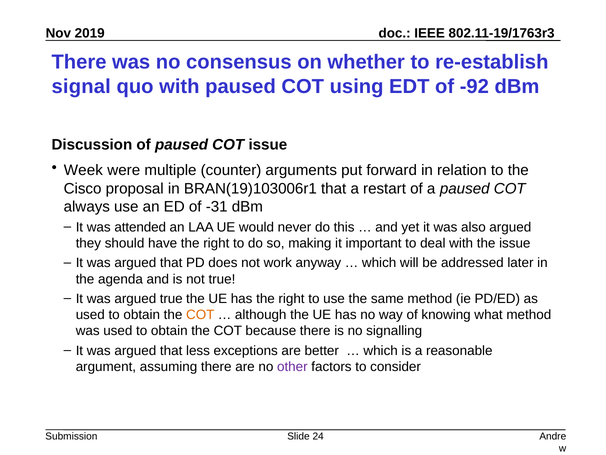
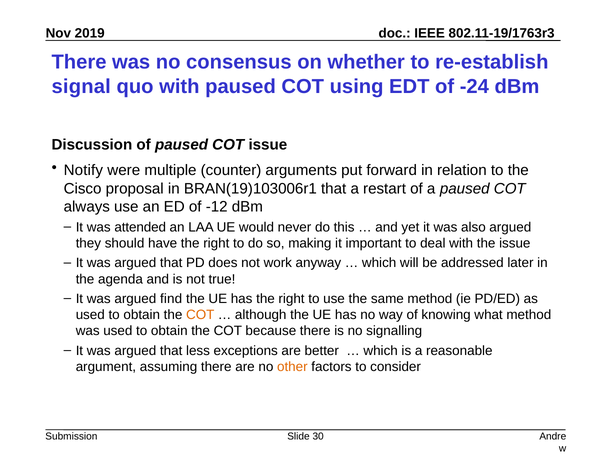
-92: -92 -> -24
Week: Week -> Notify
-31: -31 -> -12
argued true: true -> find
other colour: purple -> orange
24: 24 -> 30
